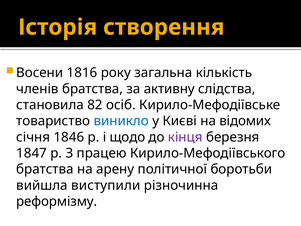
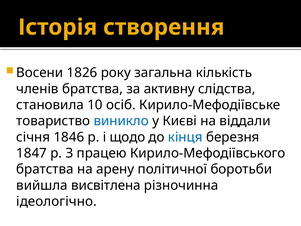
1816: 1816 -> 1826
82: 82 -> 10
відомих: відомих -> віддали
кінця colour: purple -> blue
виступили: виступили -> висвітлена
реформізму: реформізму -> ідеологічно
